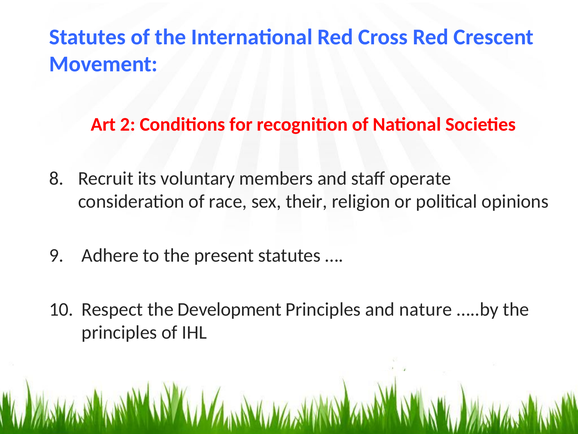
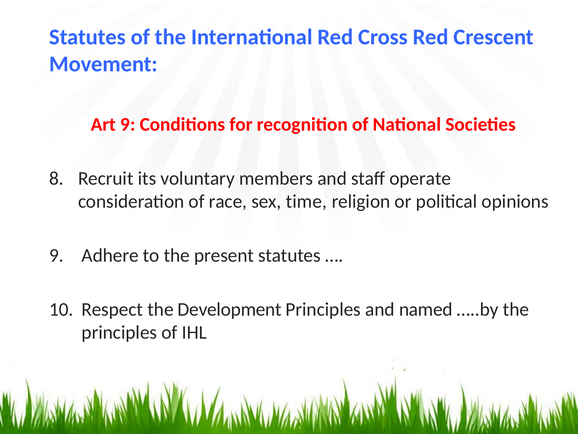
Art 2: 2 -> 9
their: their -> time
nature: nature -> named
